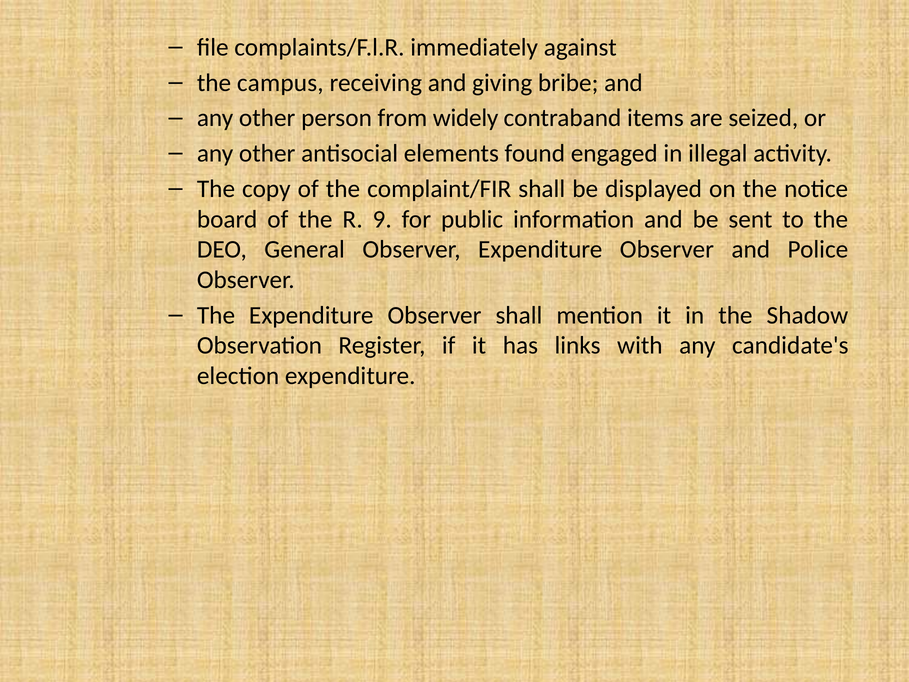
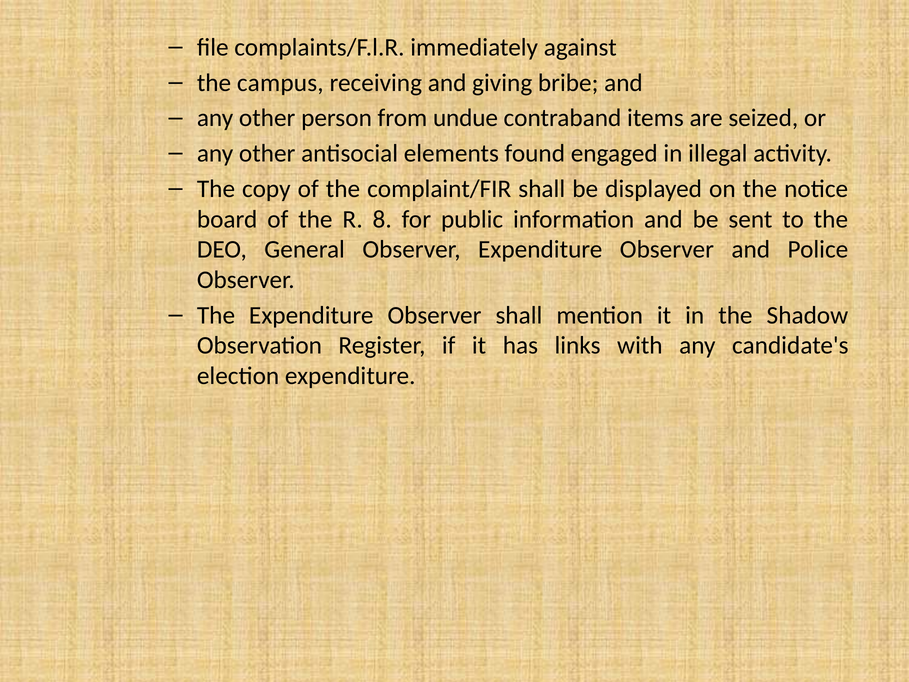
widely: widely -> undue
9: 9 -> 8
